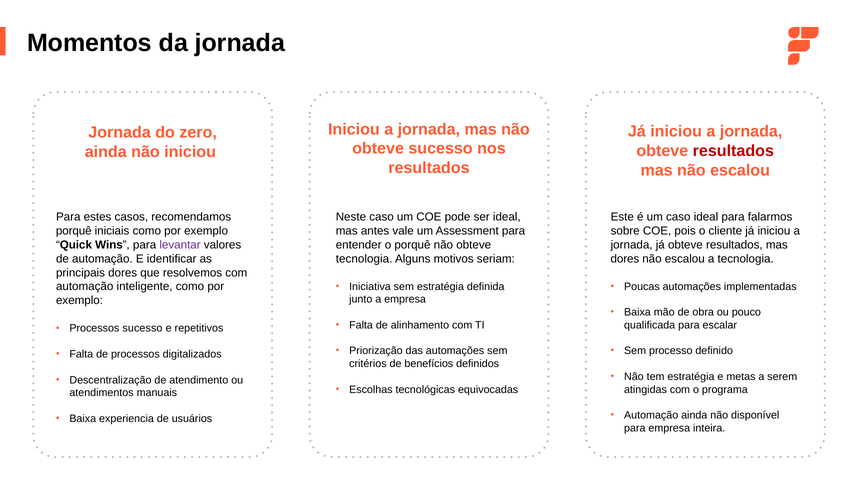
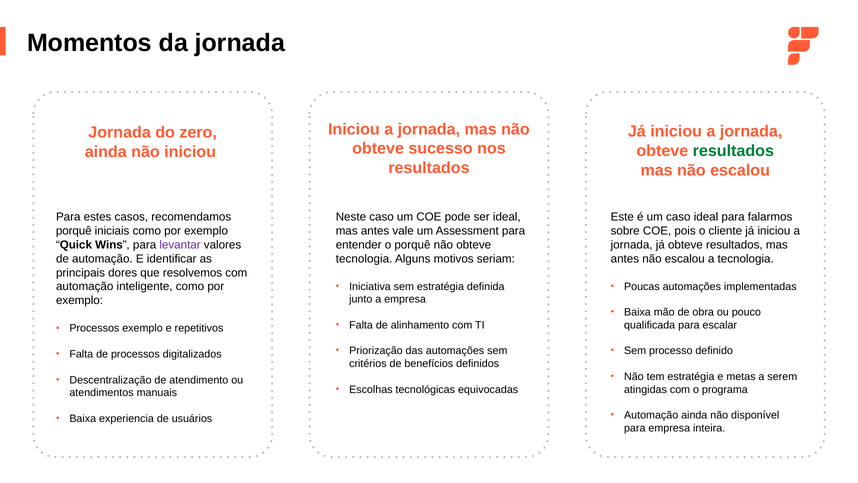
resultados at (733, 151) colour: red -> green
dores at (625, 259): dores -> antes
Processos sucesso: sucesso -> exemplo
